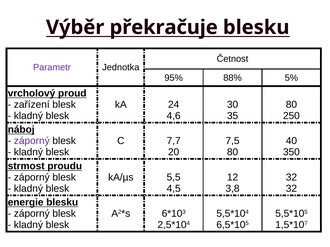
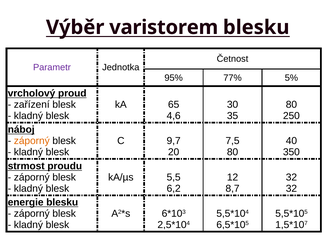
překračuje: překračuje -> varistorem
88%: 88% -> 77%
24: 24 -> 65
záporný at (32, 141) colour: purple -> orange
7,7: 7,7 -> 9,7
4,5: 4,5 -> 6,2
3,8: 3,8 -> 8,7
